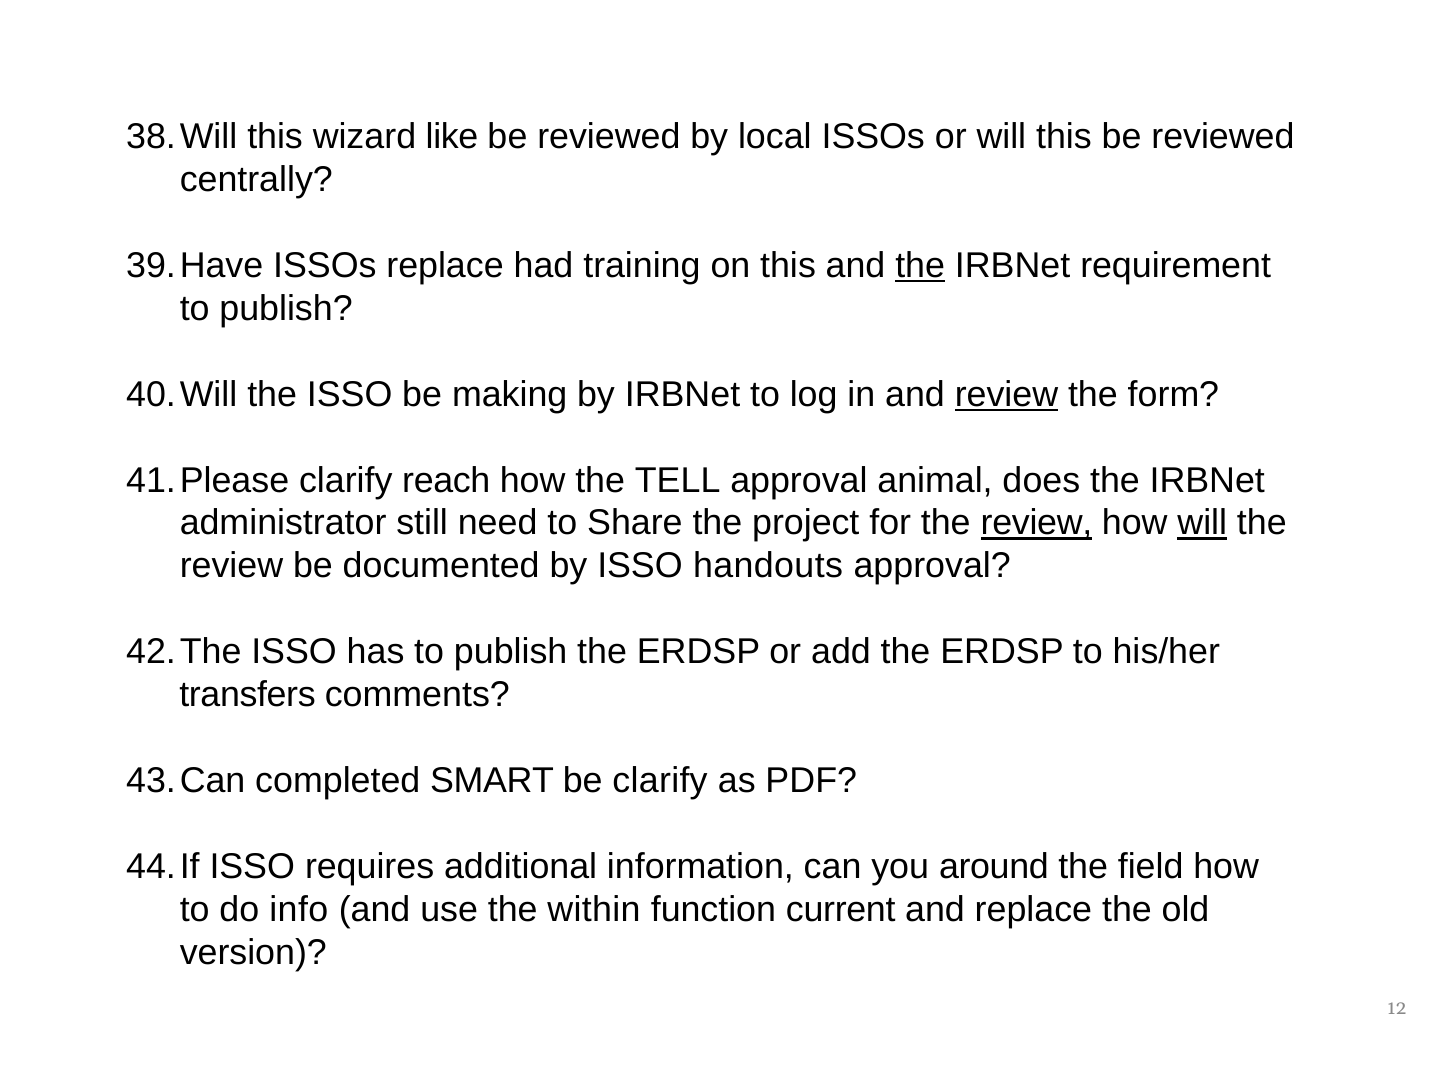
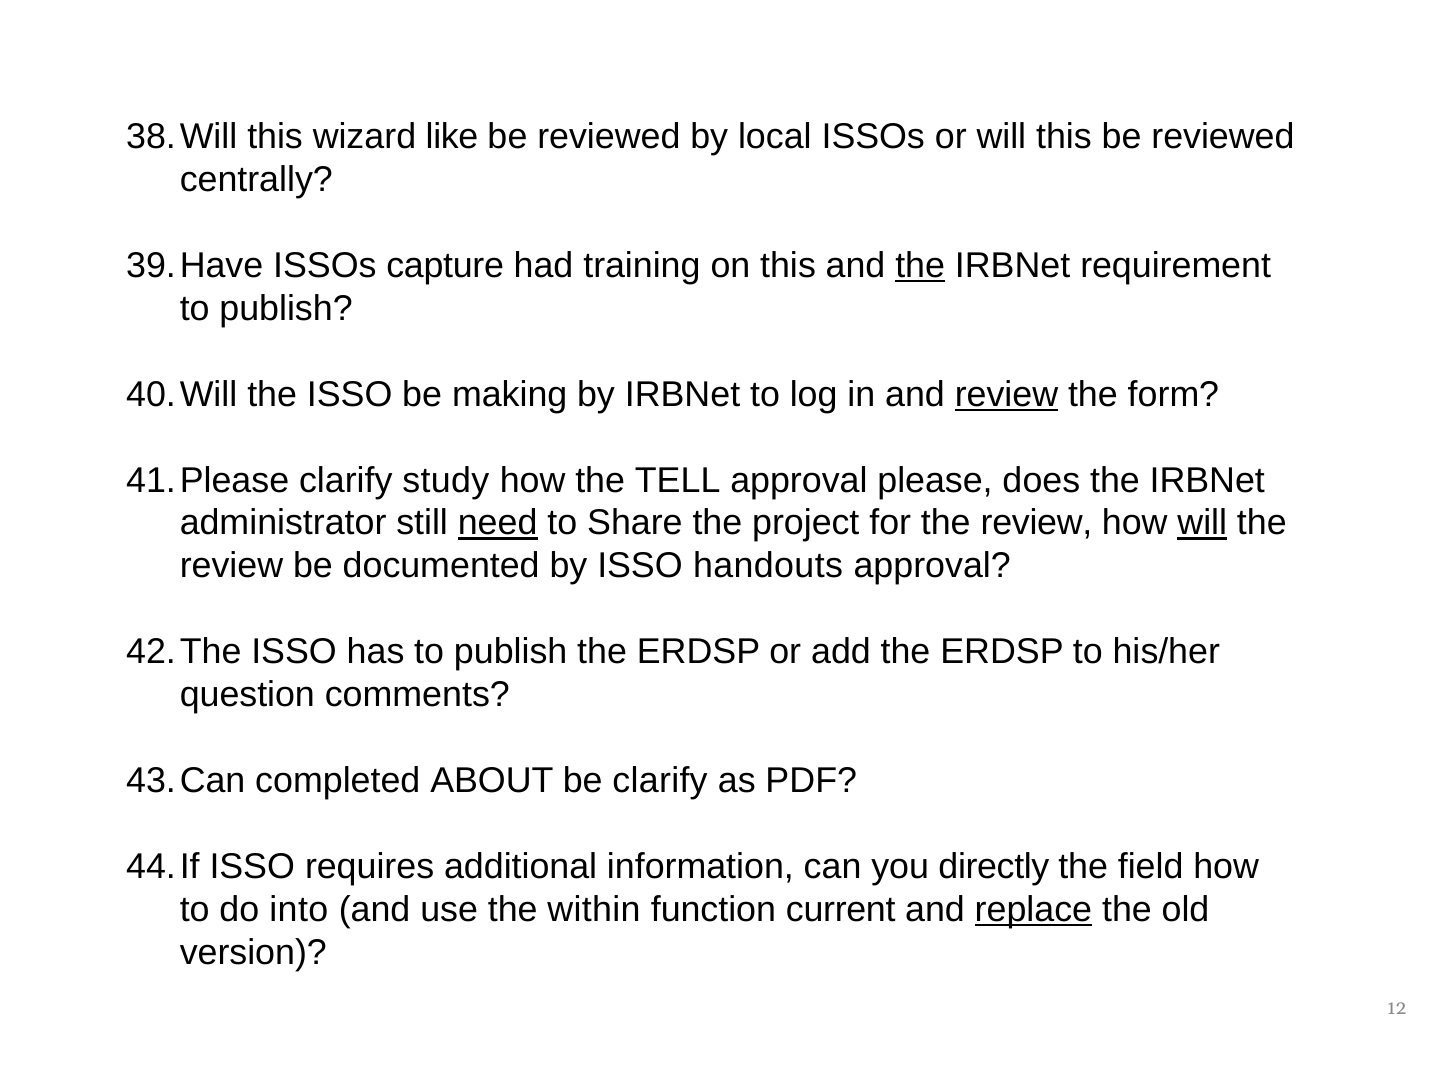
ISSOs replace: replace -> capture
reach: reach -> study
animal: animal -> please
need underline: none -> present
review at (1036, 523) underline: present -> none
transfers: transfers -> question
SMART: SMART -> ABOUT
around: around -> directly
info: info -> into
replace at (1033, 910) underline: none -> present
